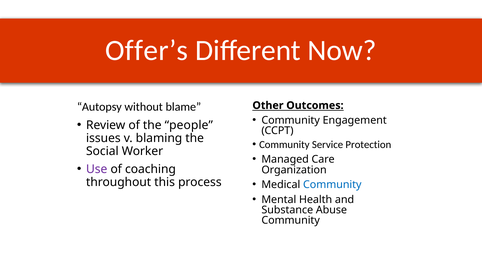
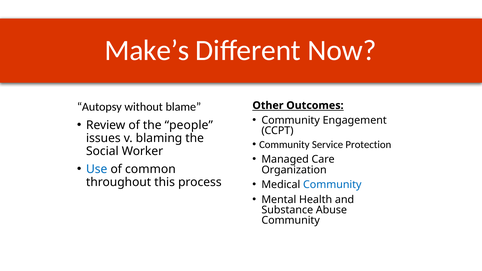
Offer’s: Offer’s -> Make’s
Use colour: purple -> blue
coaching: coaching -> common
